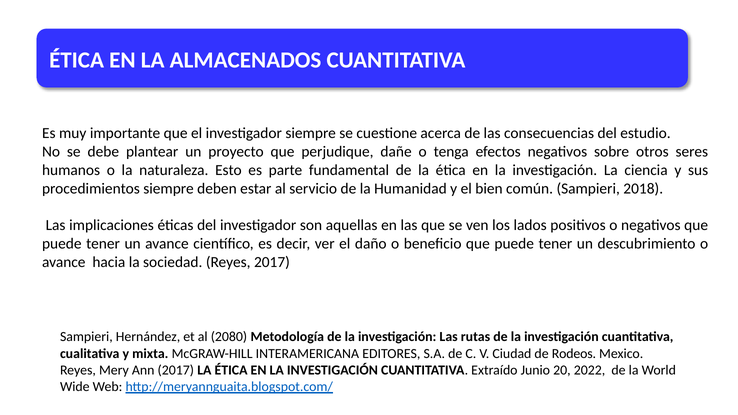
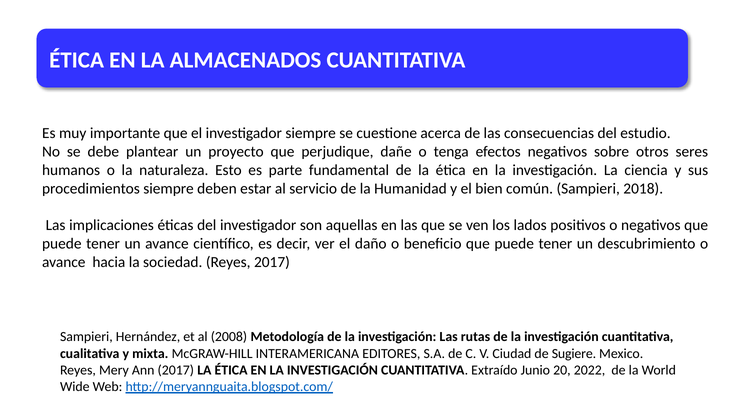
2080: 2080 -> 2008
Rodeos: Rodeos -> Sugiere
